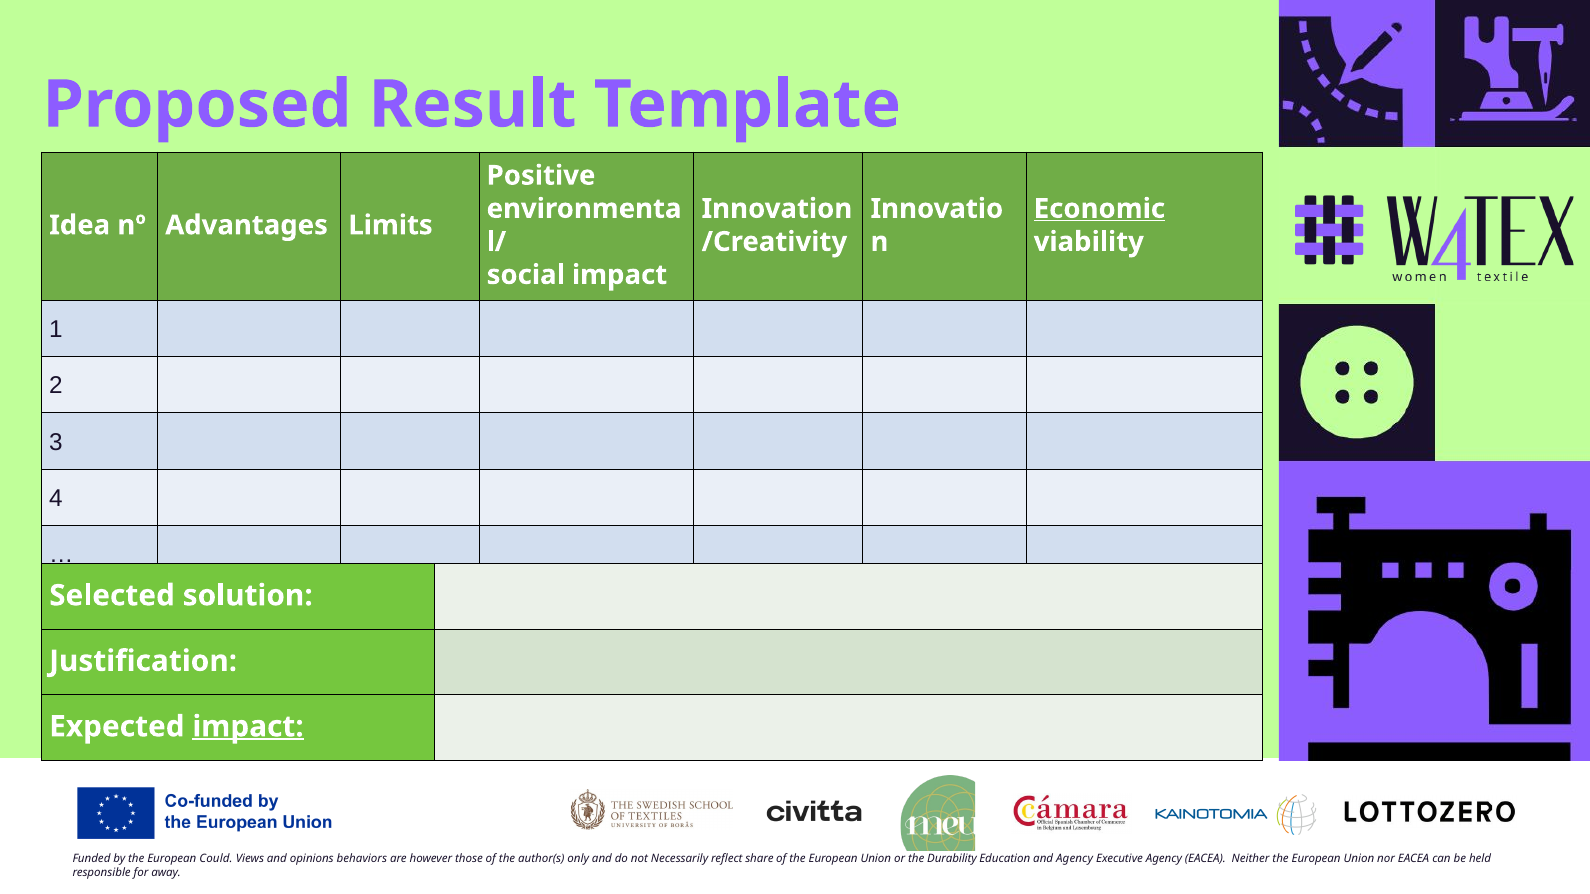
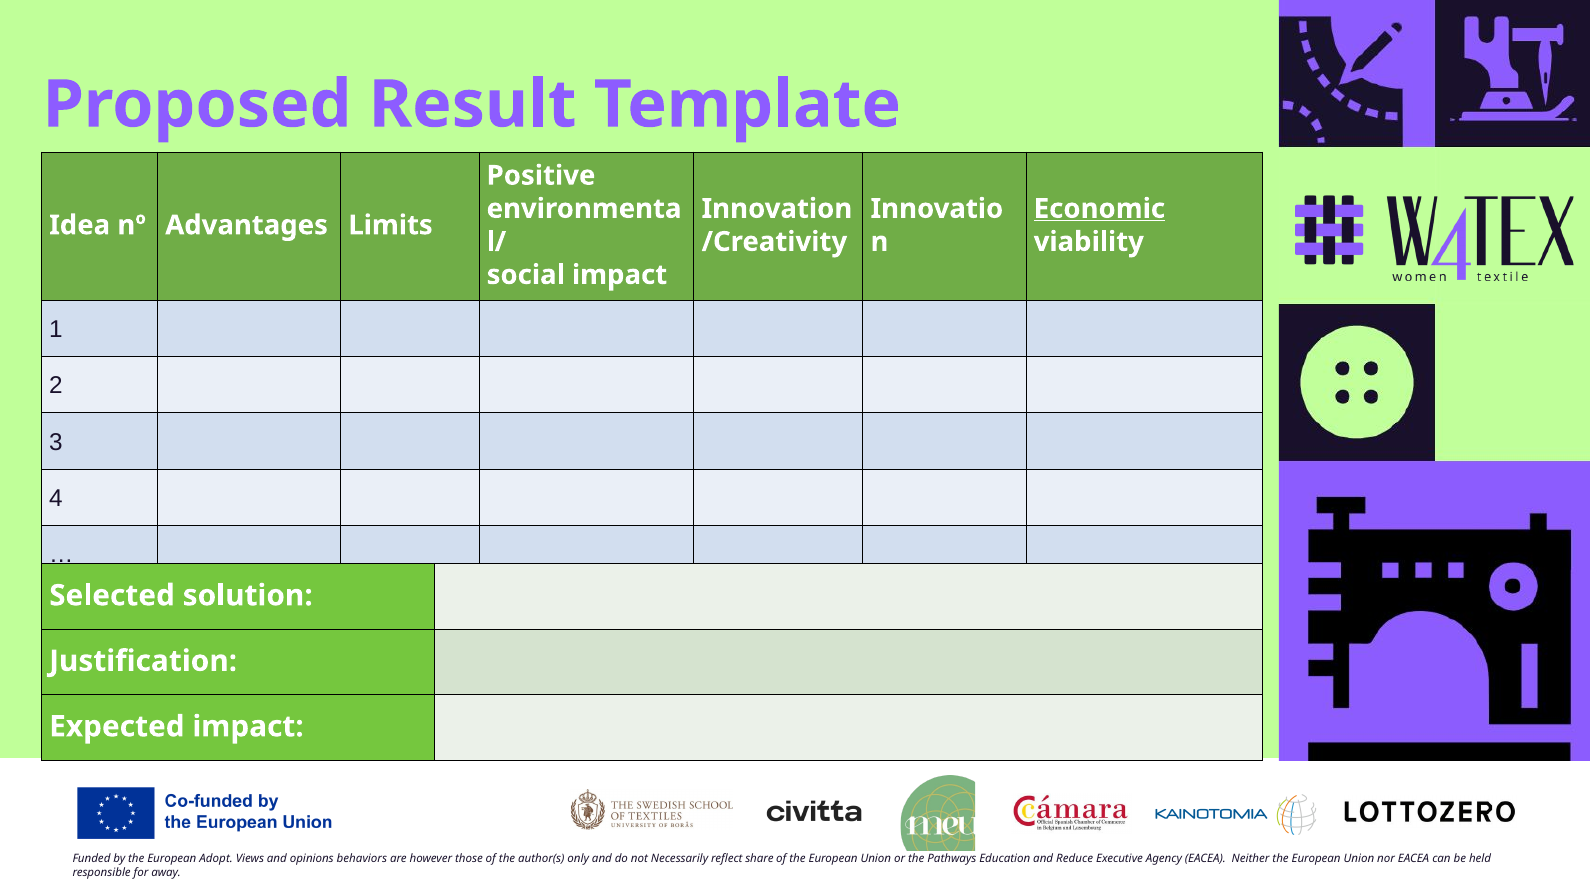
impact at (248, 727) underline: present -> none
Could: Could -> Adopt
Durability: Durability -> Pathways
and Agency: Agency -> Reduce
